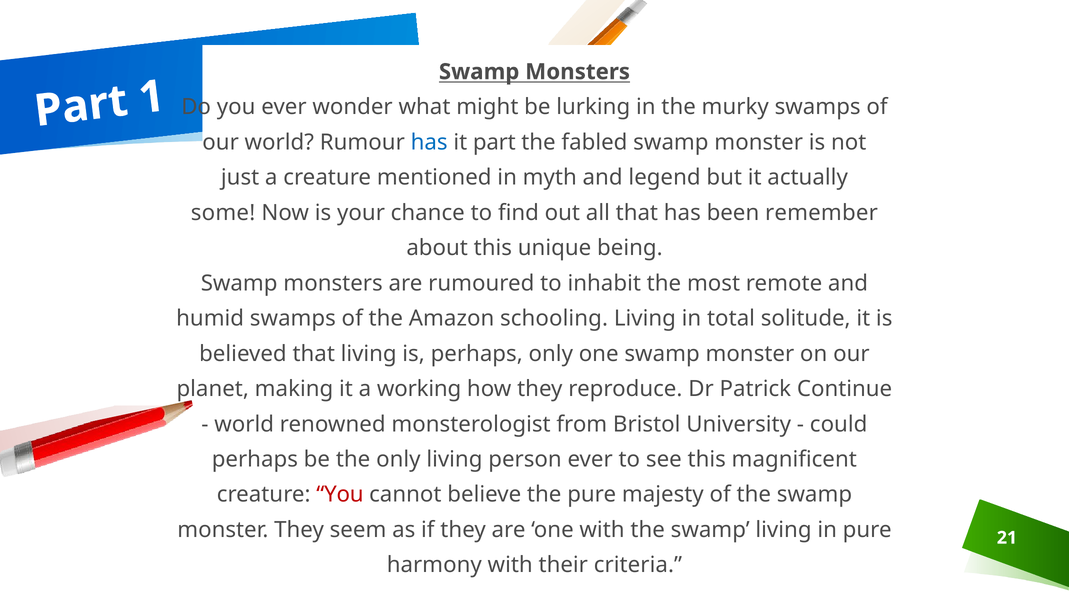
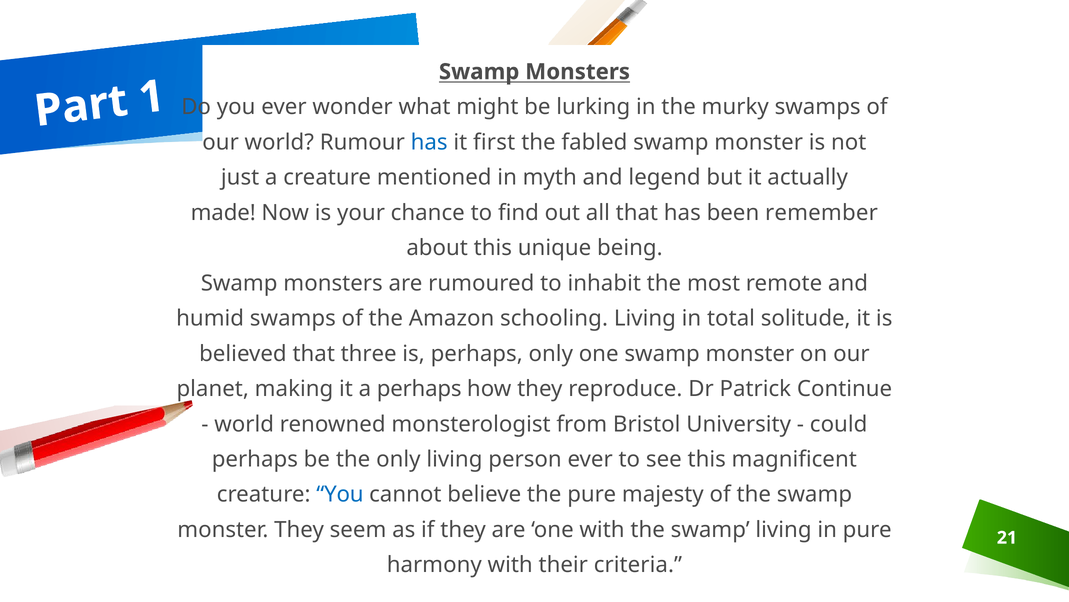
part: part -> first
some: some -> made
that living: living -> three
a working: working -> perhaps
You at (340, 494) colour: red -> blue
